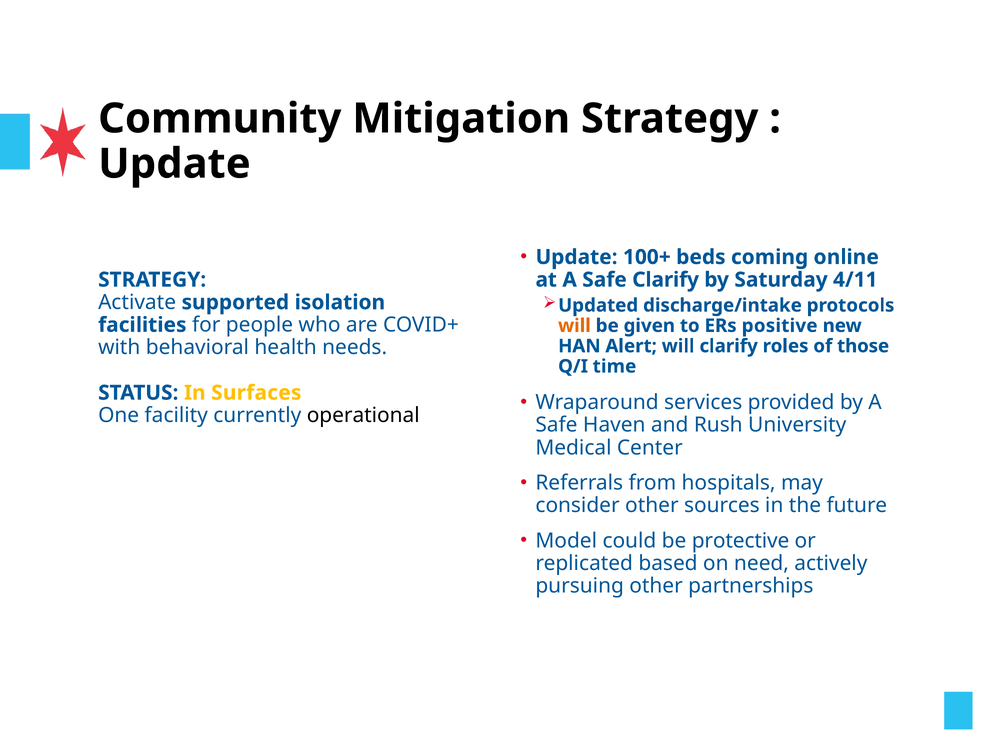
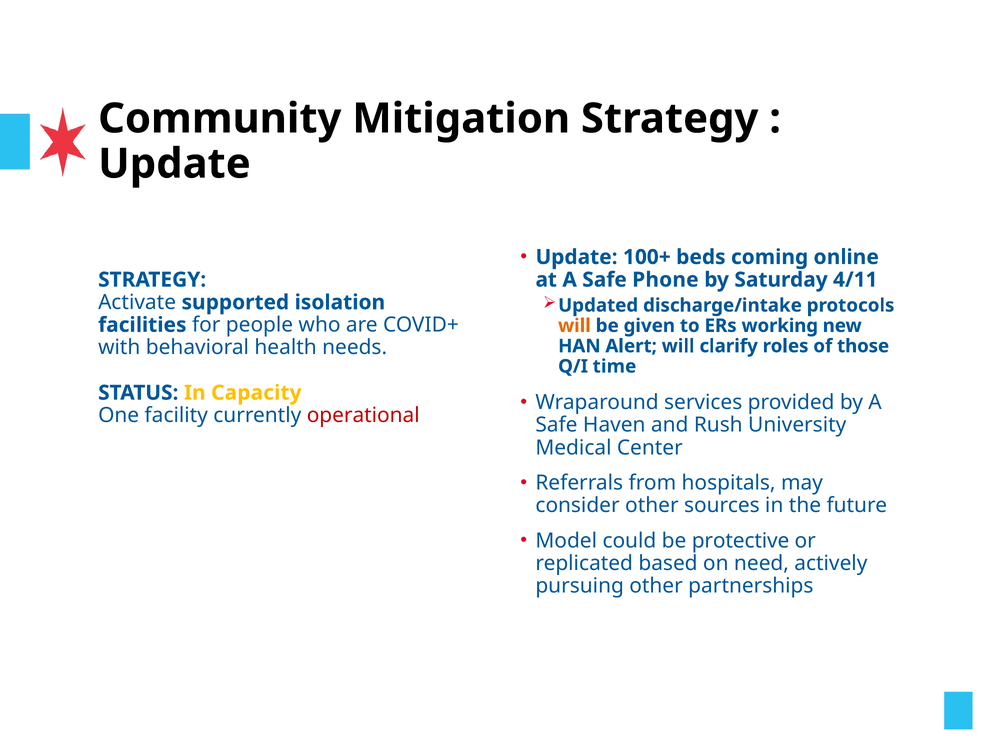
Safe Clarify: Clarify -> Phone
positive: positive -> working
Surfaces: Surfaces -> Capacity
operational colour: black -> red
